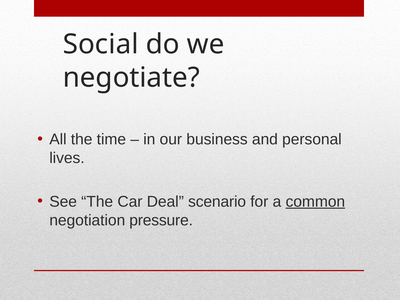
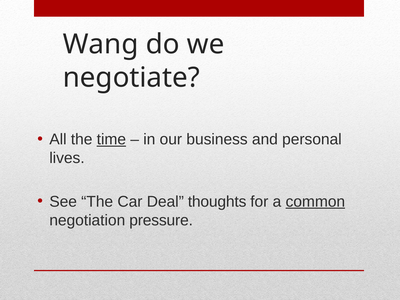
Social: Social -> Wang
time underline: none -> present
scenario: scenario -> thoughts
